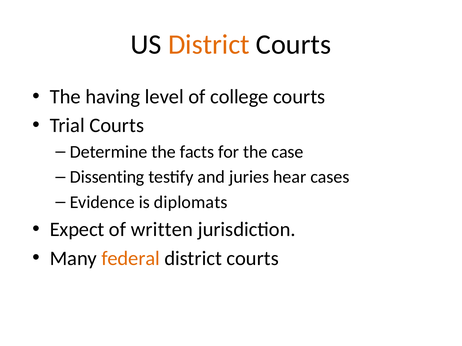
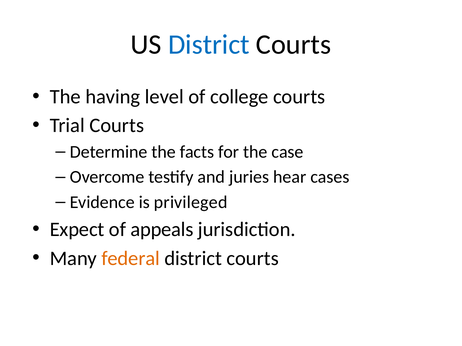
District at (209, 45) colour: orange -> blue
Dissenting: Dissenting -> Overcome
diplomats: diplomats -> privileged
written: written -> appeals
